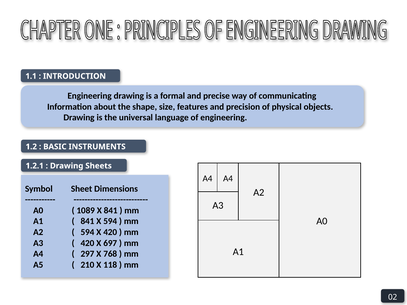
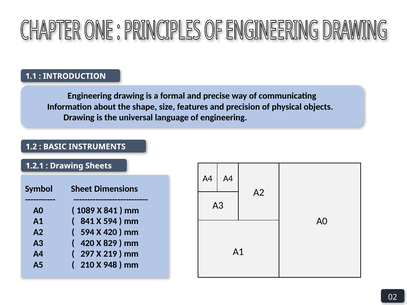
697: 697 -> 829
768: 768 -> 219
118: 118 -> 948
